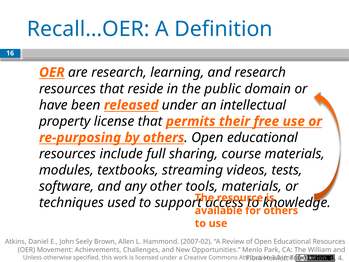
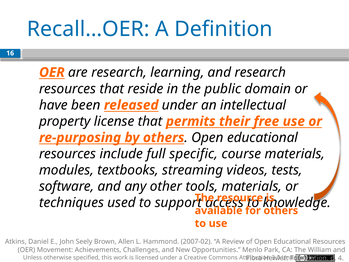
sharing: sharing -> specific
